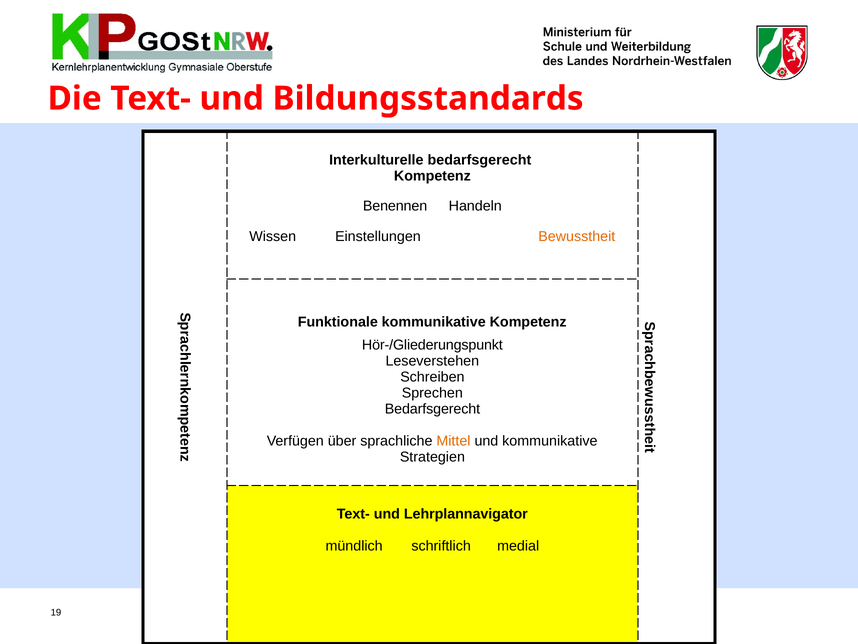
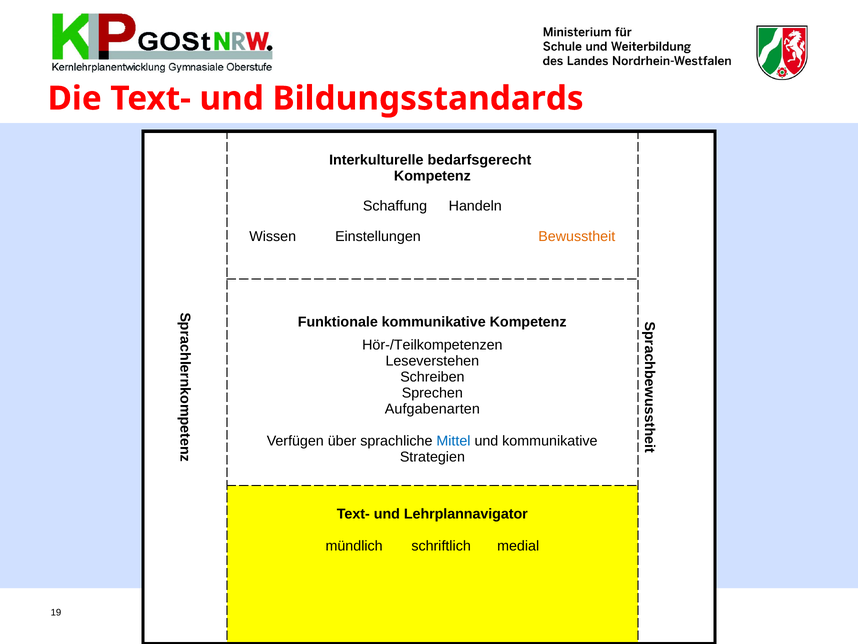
Benennen: Benennen -> Schaffung
Hör-/Gliederungspunkt: Hör-/Gliederungspunkt -> Hör-/Teilkompetenzen
Bedarfsgerecht at (432, 409): Bedarfsgerecht -> Aufgabenarten
Mittel colour: orange -> blue
